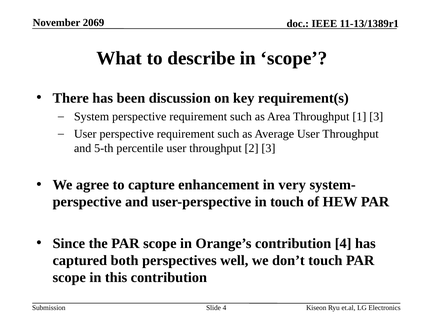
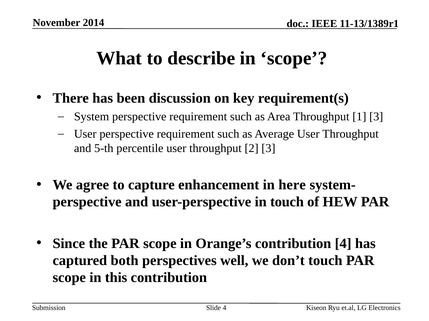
2069: 2069 -> 2014
very: very -> here
